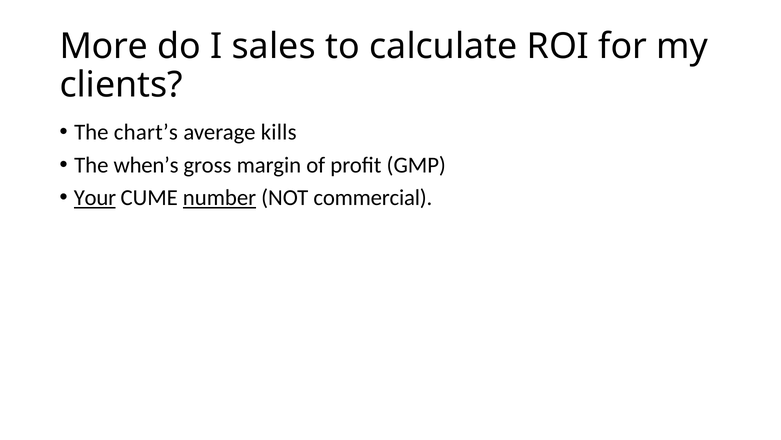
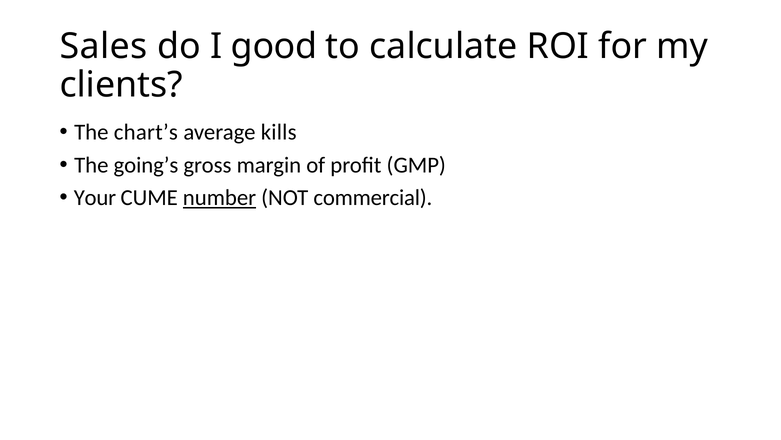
More: More -> Sales
sales: sales -> good
when’s: when’s -> going’s
Your underline: present -> none
